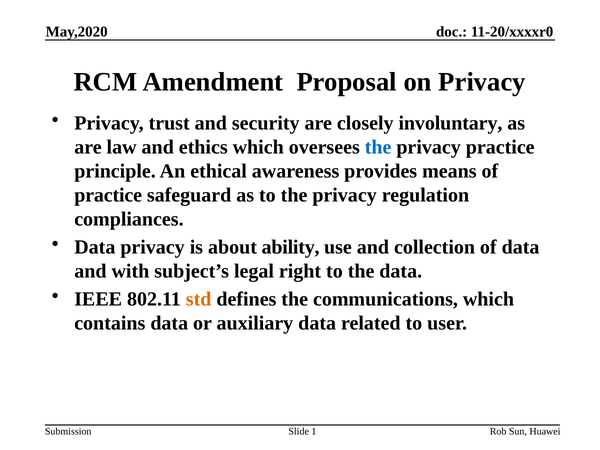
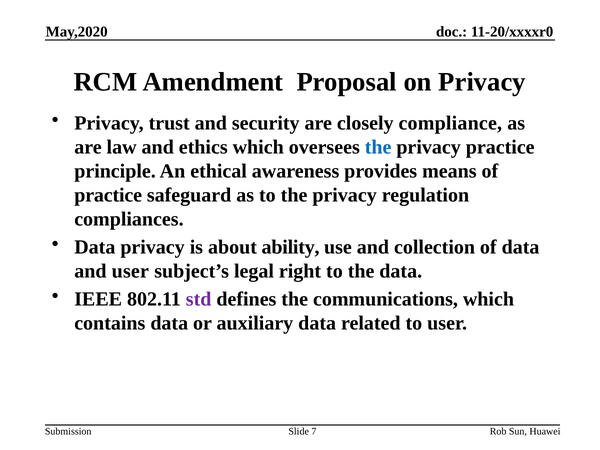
involuntary: involuntary -> compliance
and with: with -> user
std colour: orange -> purple
1: 1 -> 7
